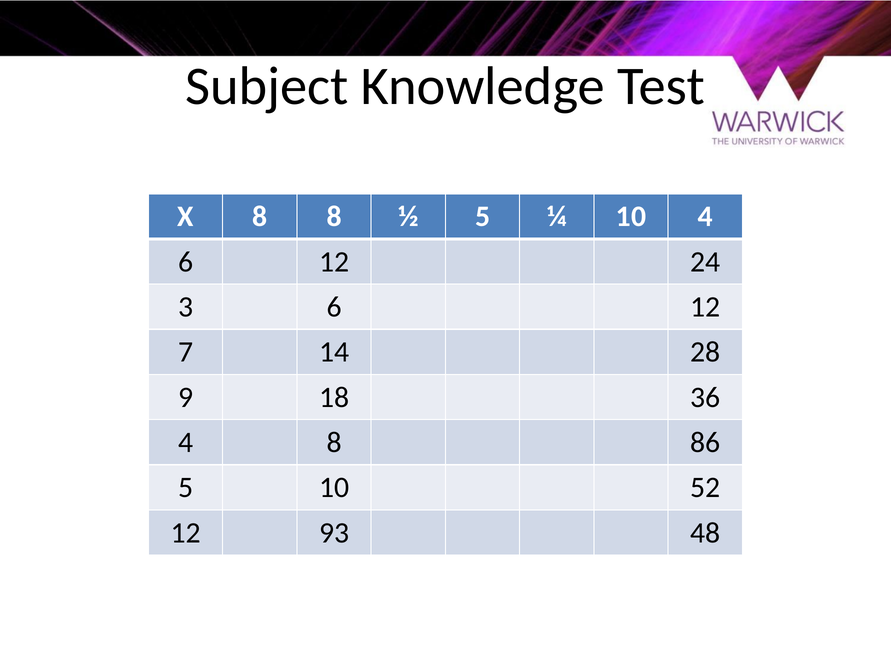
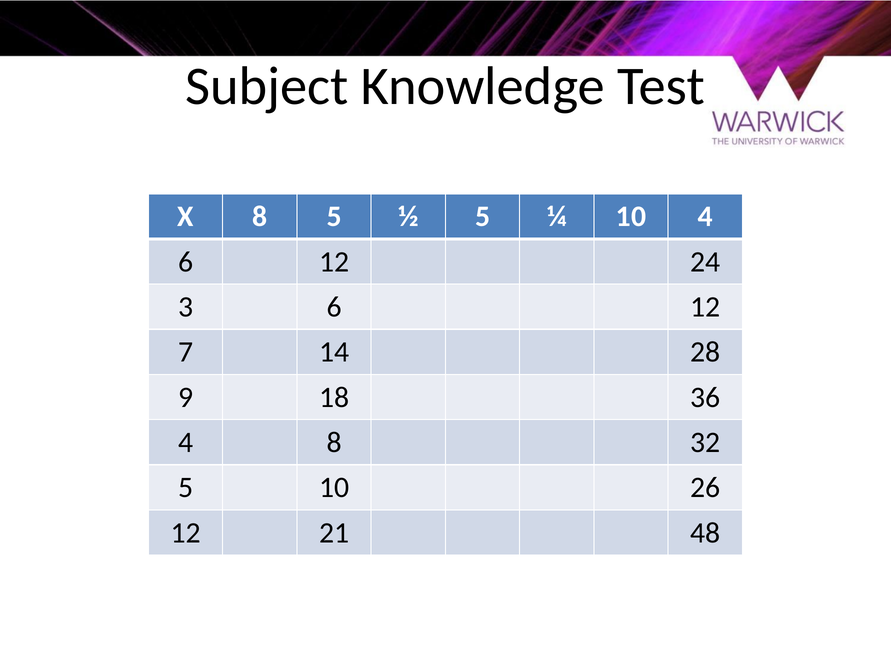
8 8: 8 -> 5
86: 86 -> 32
52: 52 -> 26
93: 93 -> 21
